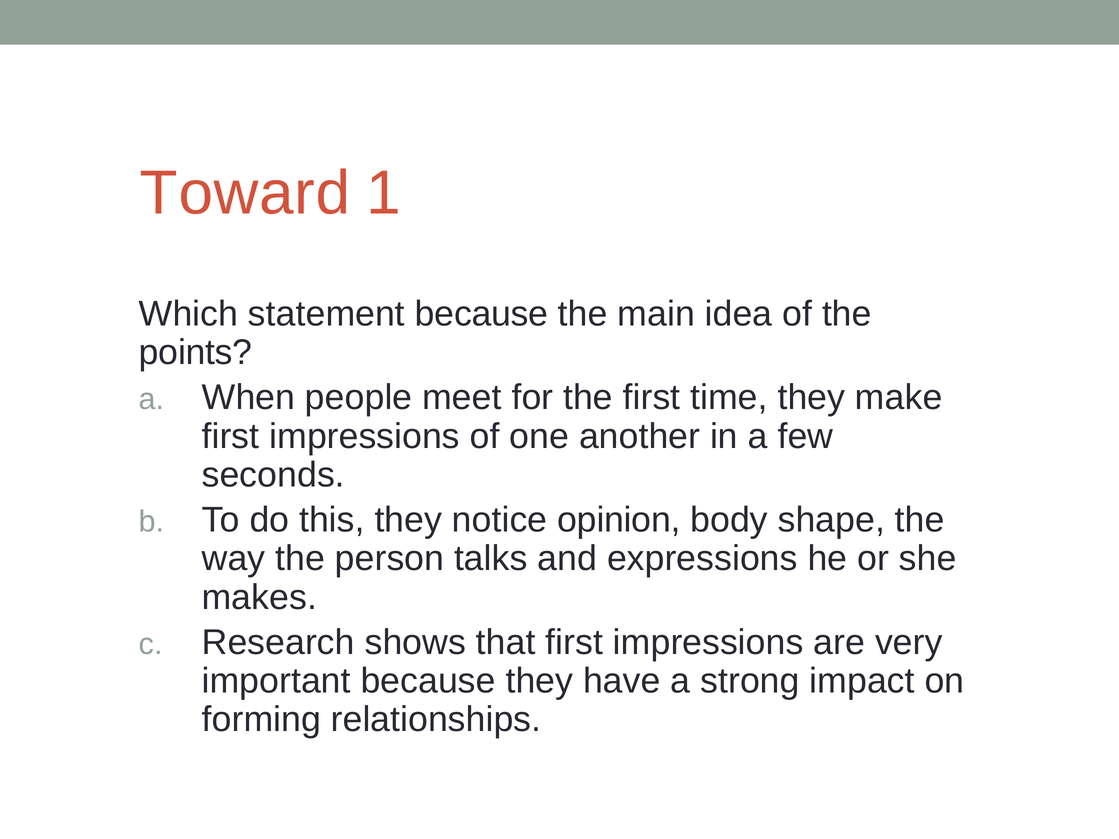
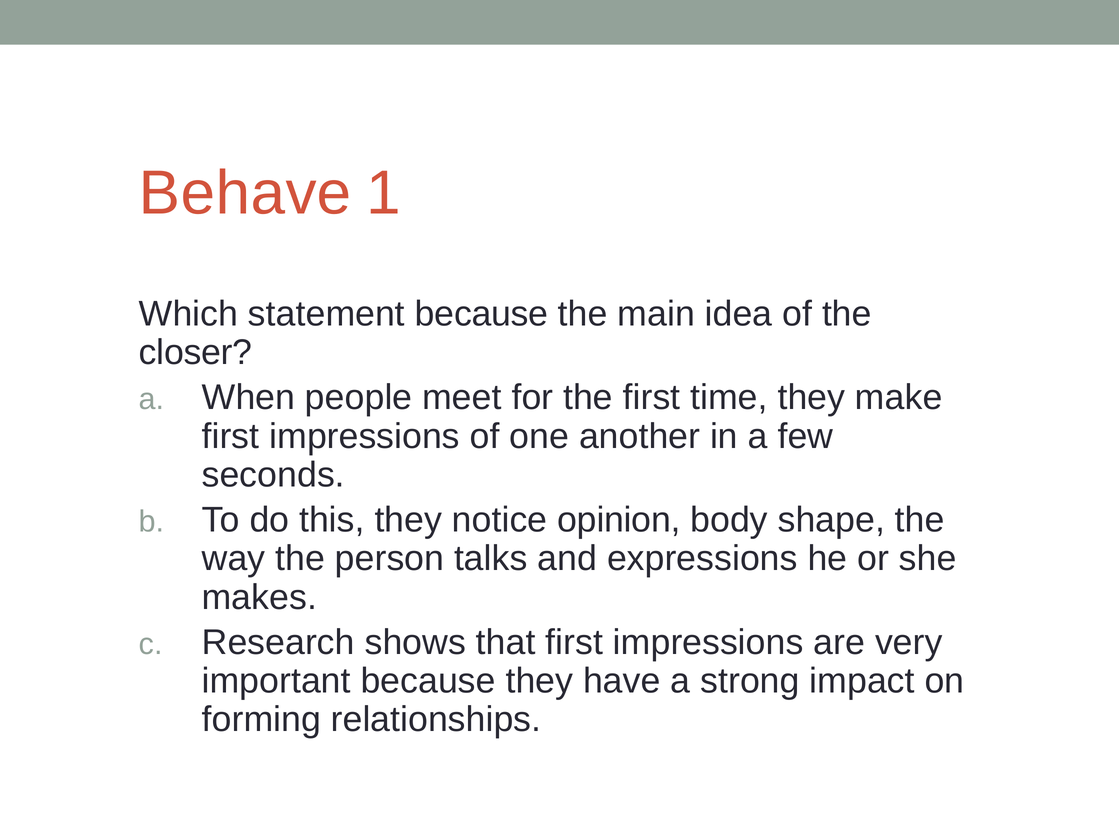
Toward: Toward -> Behave
points: points -> closer
